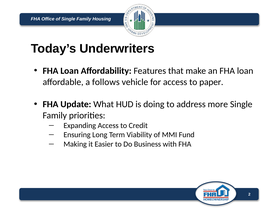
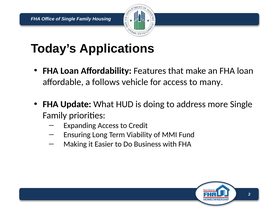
Underwriters: Underwriters -> Applications
paper: paper -> many
